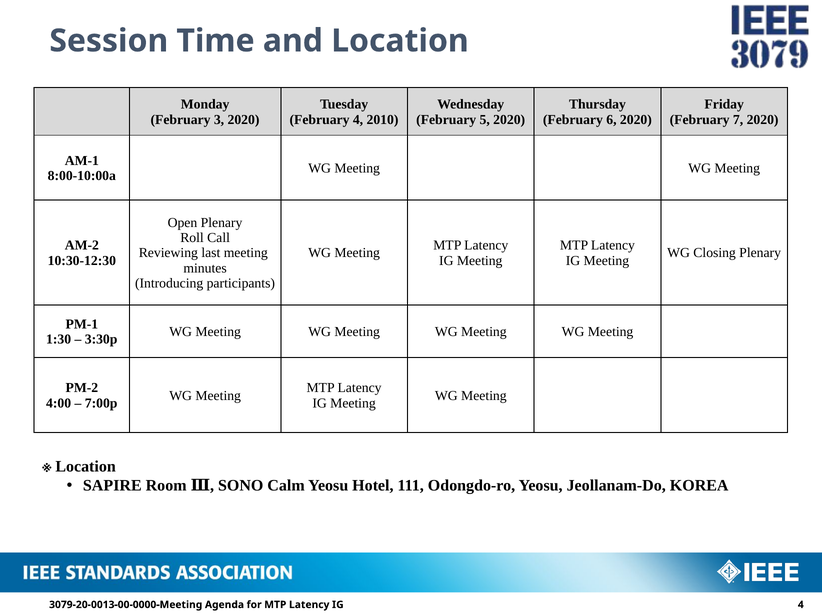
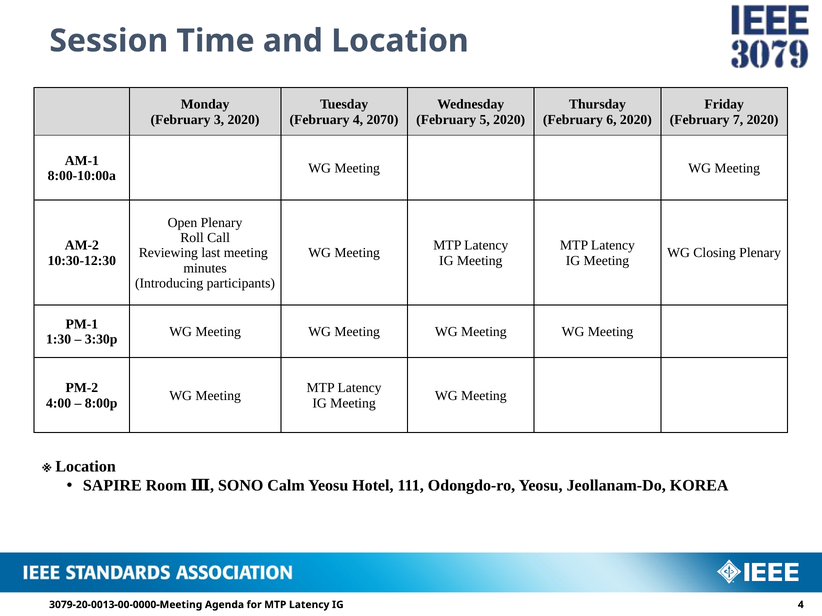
2010: 2010 -> 2070
7:00p: 7:00p -> 8:00p
